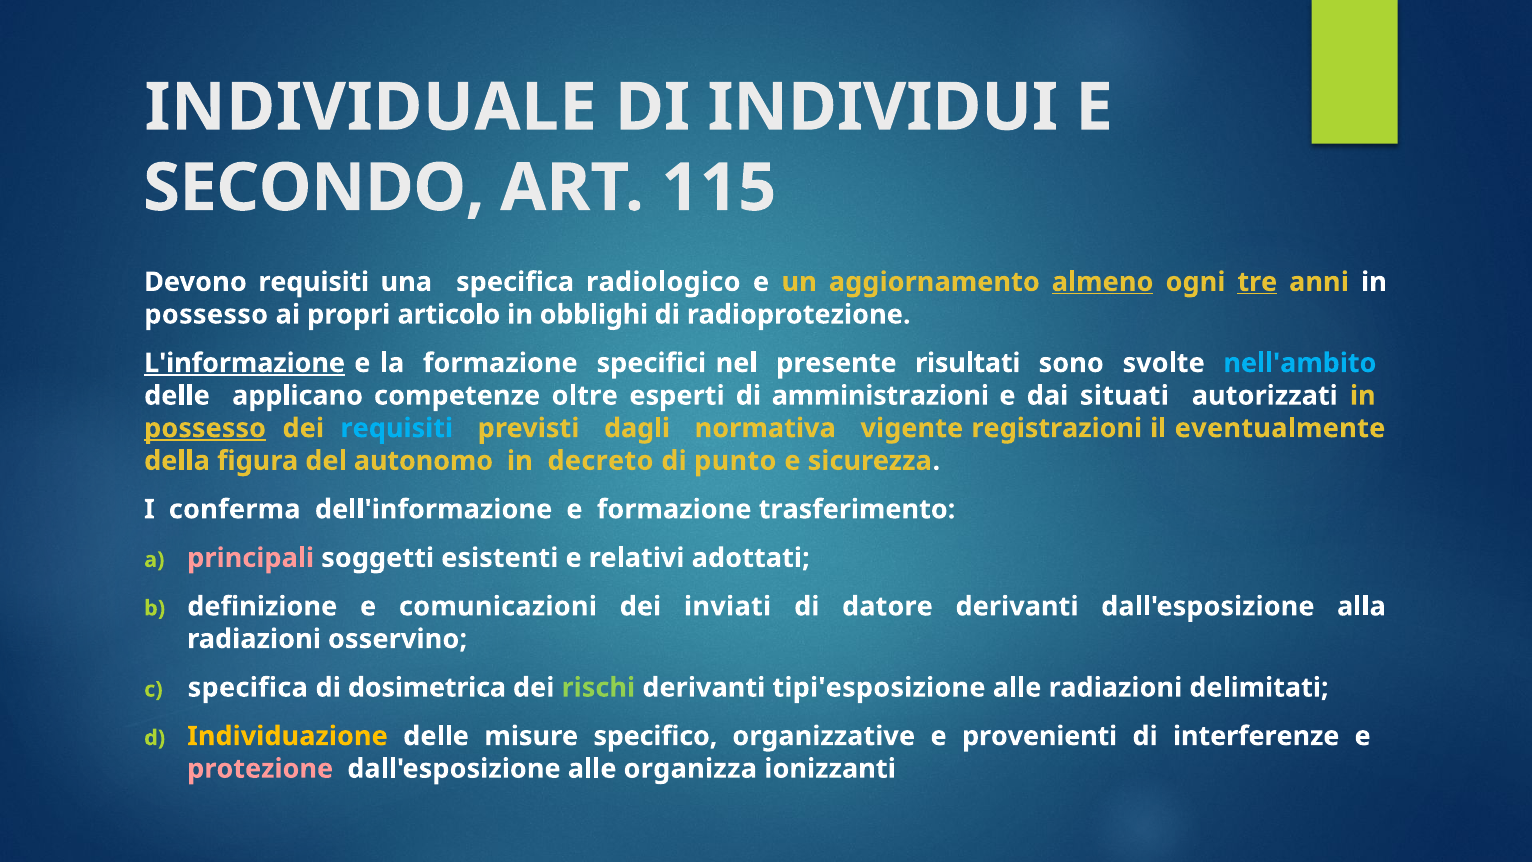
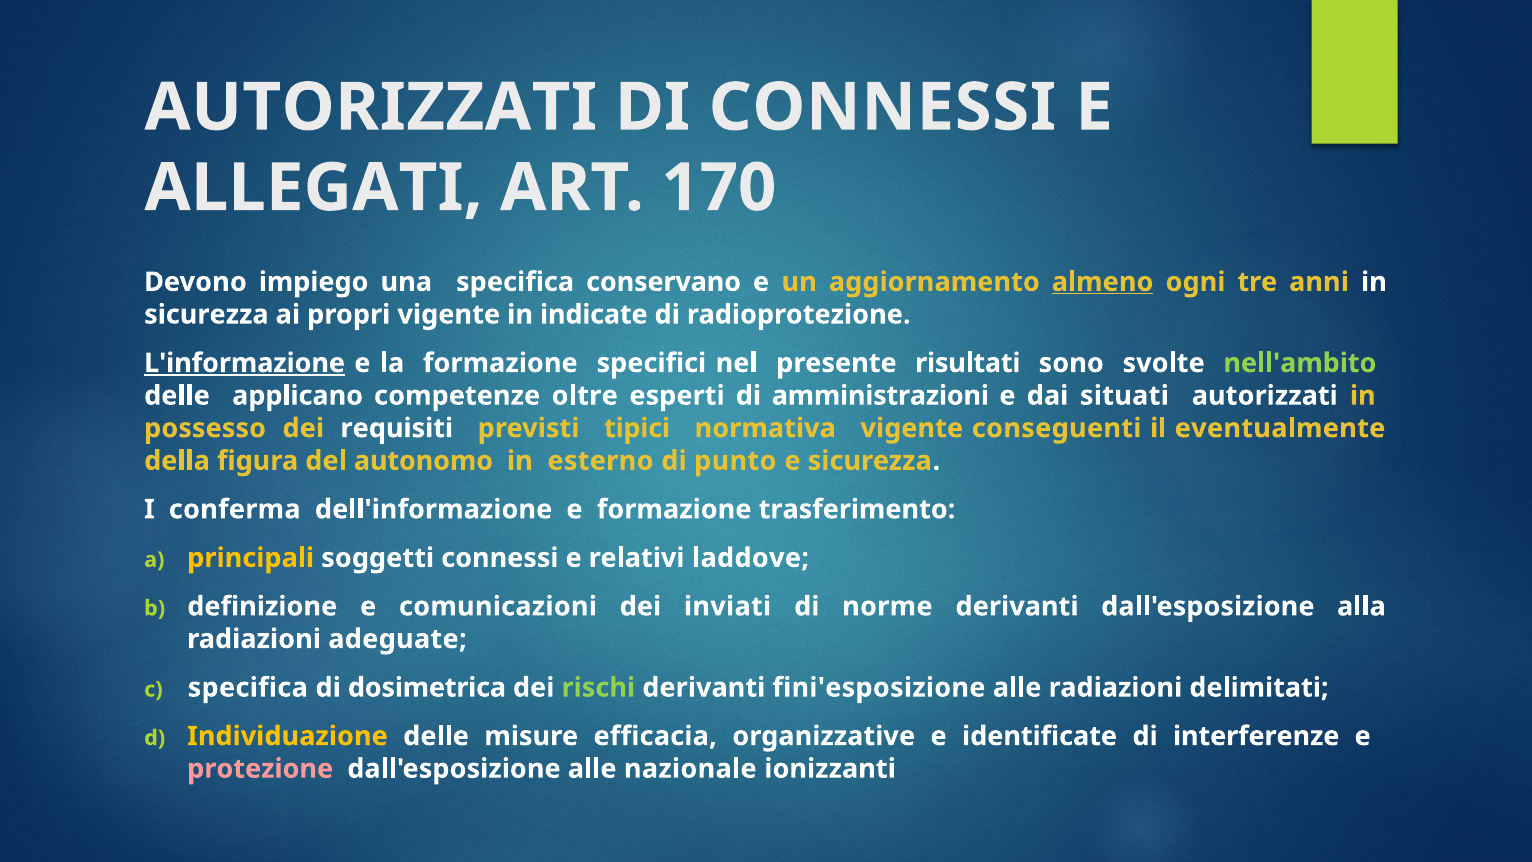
INDIVIDUALE at (371, 108): INDIVIDUALE -> AUTORIZZATI
DI INDIVIDUI: INDIVIDUI -> CONNESSI
SECONDO: SECONDO -> ALLEGATI
115: 115 -> 170
Devono requisiti: requisiti -> impiego
radiologico: radiologico -> conservano
tre underline: present -> none
possesso at (206, 314): possesso -> sicurezza
propri articolo: articolo -> vigente
obblighi: obblighi -> indicate
nell'ambito colour: light blue -> light green
possesso at (205, 428) underline: present -> none
requisiti at (397, 428) colour: light blue -> white
dagli: dagli -> tipici
registrazioni: registrazioni -> conseguenti
decreto: decreto -> esterno
principali colour: pink -> yellow
soggetti esistenti: esistenti -> connessi
adottati: adottati -> laddove
datore: datore -> norme
osservino: osservino -> adeguate
tipi'esposizione: tipi'esposizione -> fini'esposizione
specifico: specifico -> efficacia
provenienti: provenienti -> identificate
organizza: organizza -> nazionale
